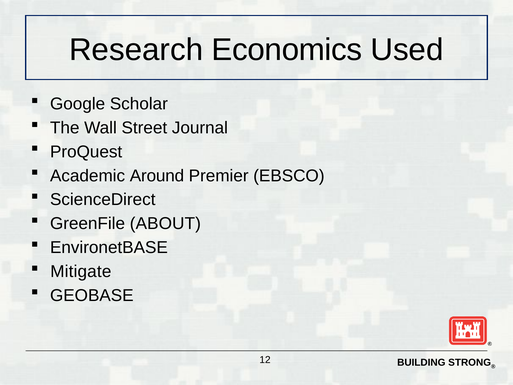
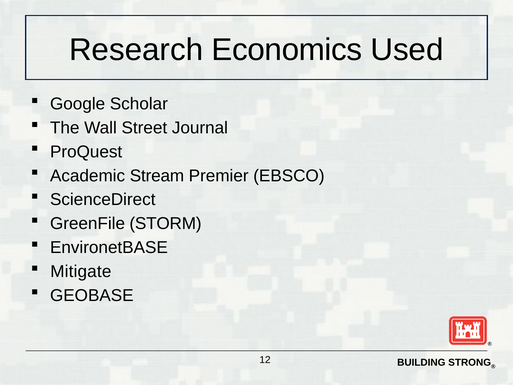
Around: Around -> Stream
ABOUT: ABOUT -> STORM
